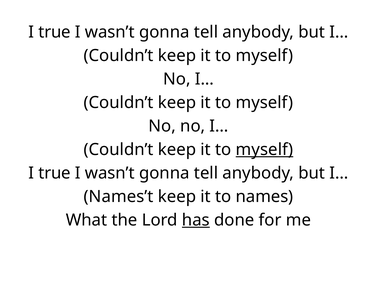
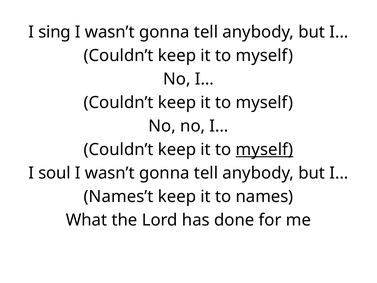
true at (55, 32): true -> sing
true at (55, 173): true -> soul
has underline: present -> none
